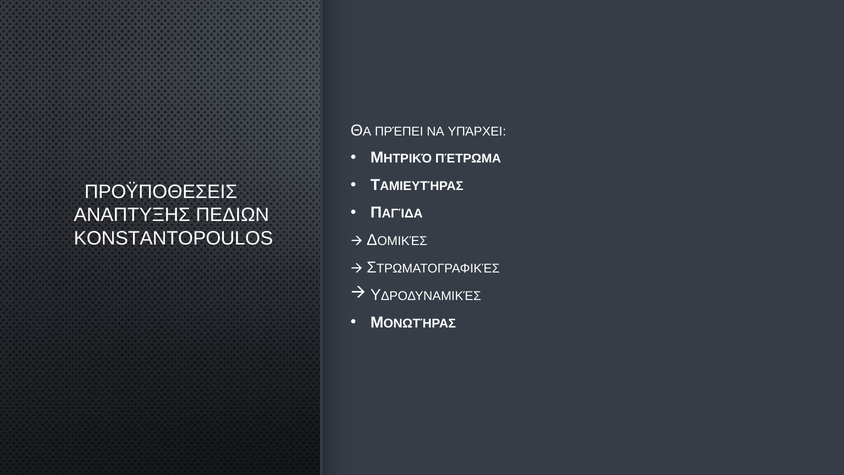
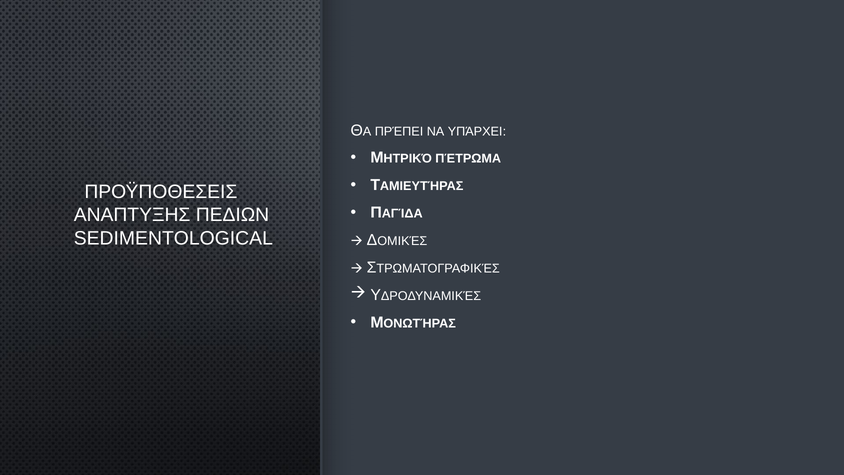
KONSTANTOPOULOS: KONSTANTOPOULOS -> SEDIMENTOLOGICAL
